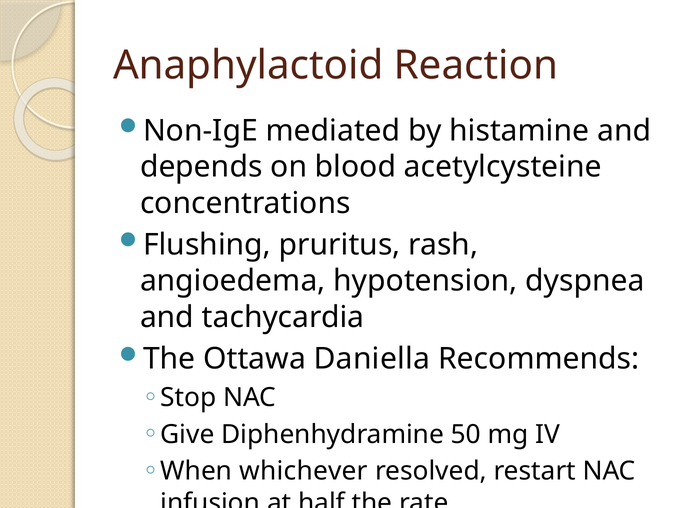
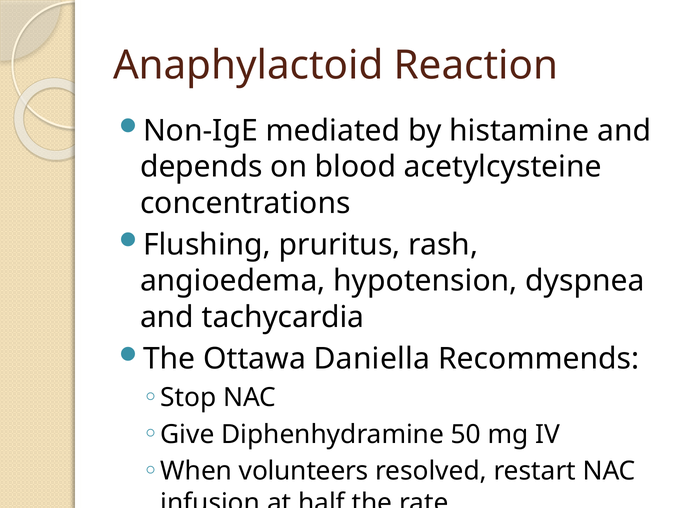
whichever: whichever -> volunteers
